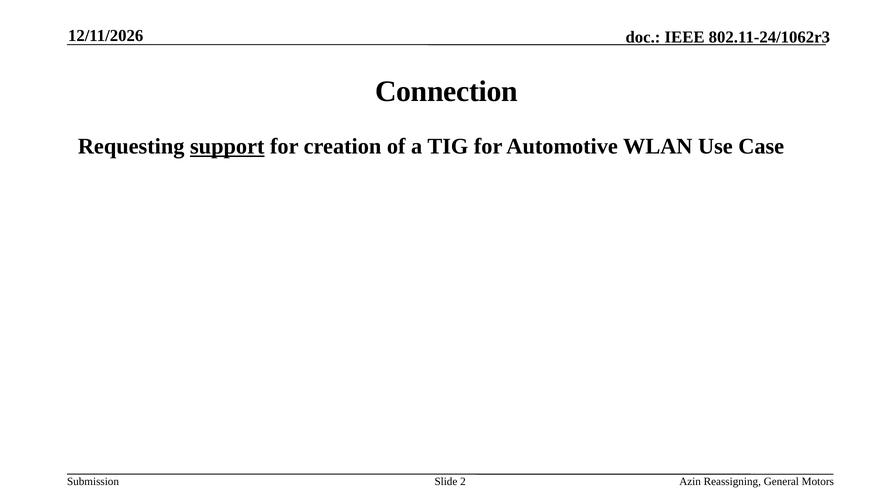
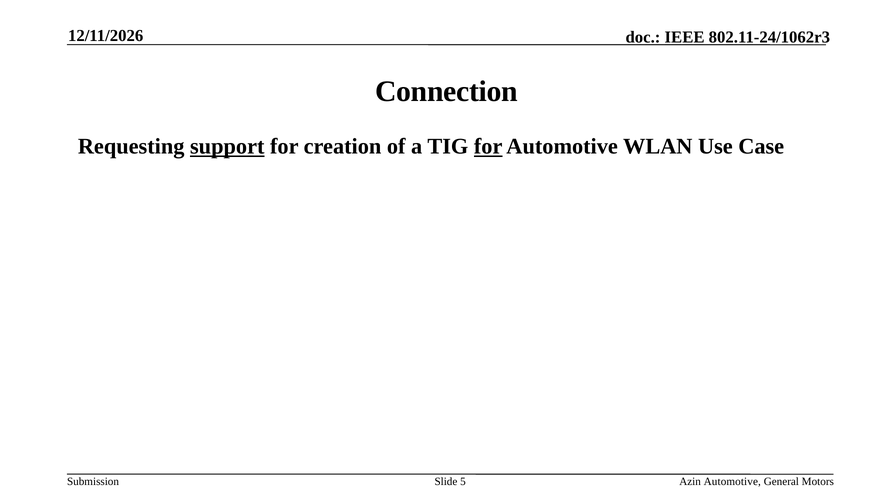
for at (488, 147) underline: none -> present
2: 2 -> 5
Azin Reassigning: Reassigning -> Automotive
